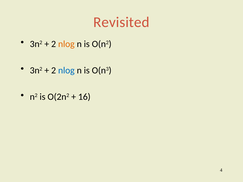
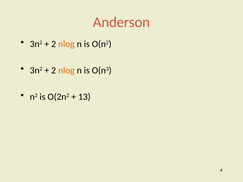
Revisited: Revisited -> Anderson
nlog at (66, 70) colour: blue -> orange
16: 16 -> 13
